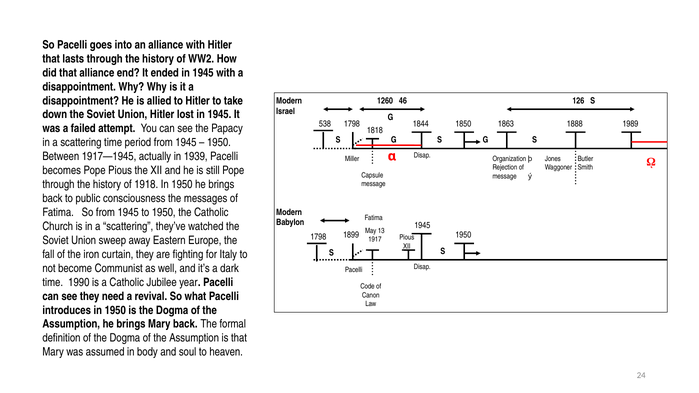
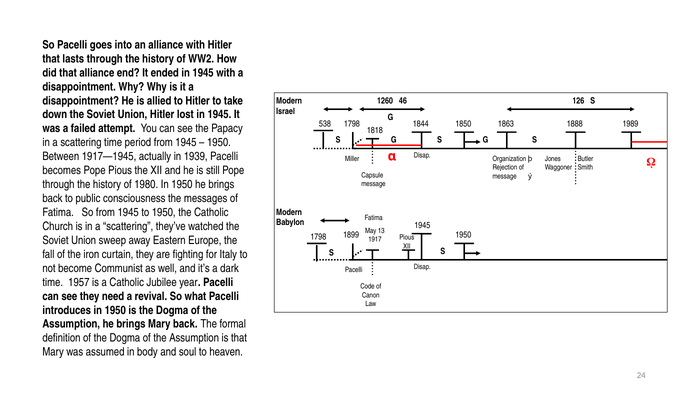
1918: 1918 -> 1980
1990: 1990 -> 1957
